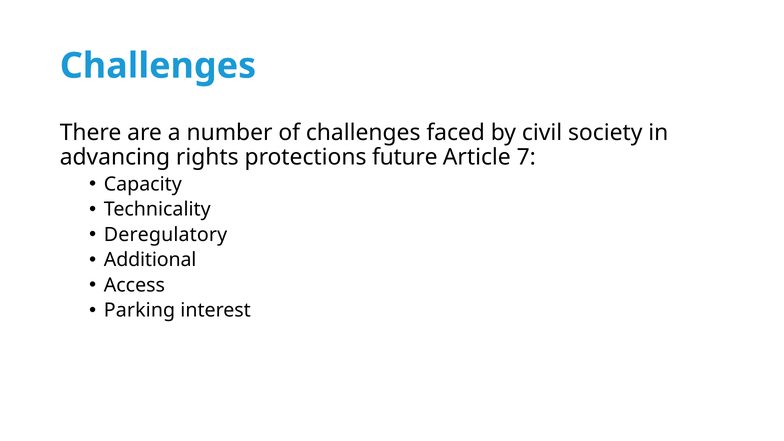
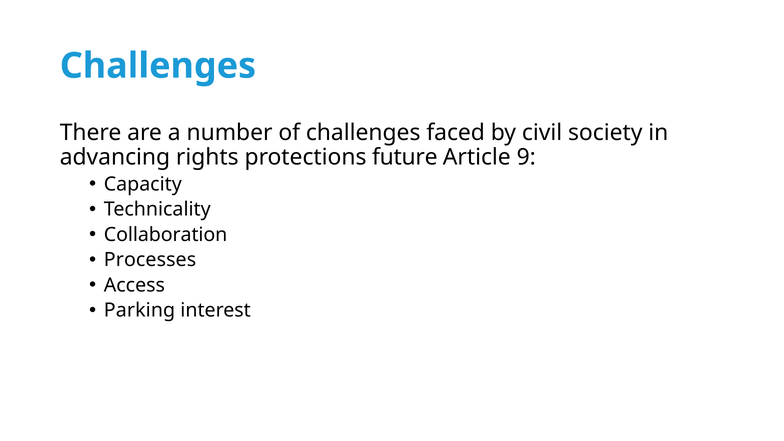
7: 7 -> 9
Deregulatory: Deregulatory -> Collaboration
Additional: Additional -> Processes
